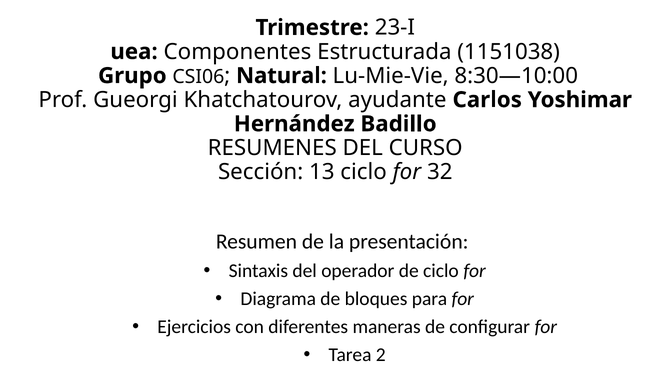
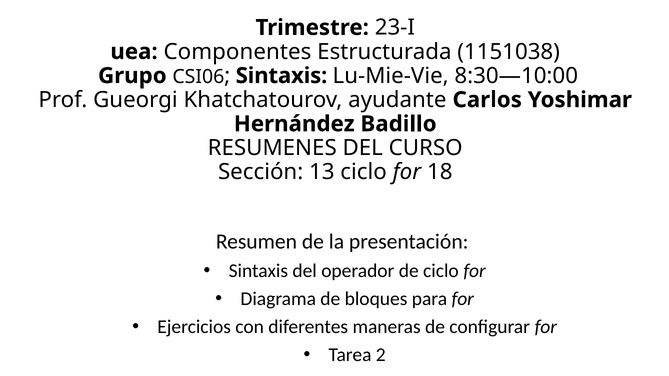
Natural at (281, 76): Natural -> Sintaxis
32: 32 -> 18
